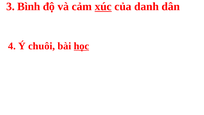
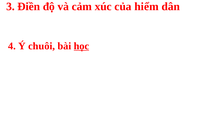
Bình: Bình -> Điền
xúc underline: present -> none
danh: danh -> hiểm
